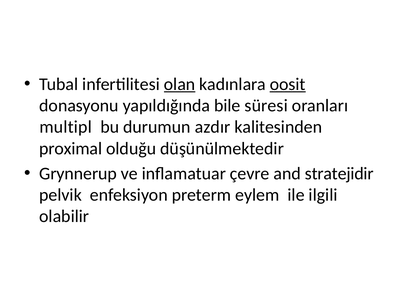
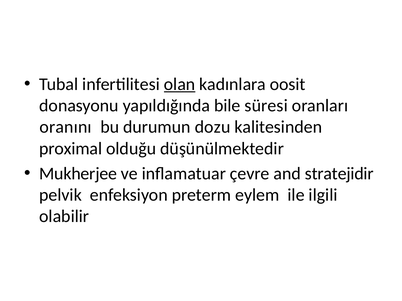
oosit underline: present -> none
multipl: multipl -> oranını
azdır: azdır -> dozu
Grynnerup: Grynnerup -> Mukherjee
